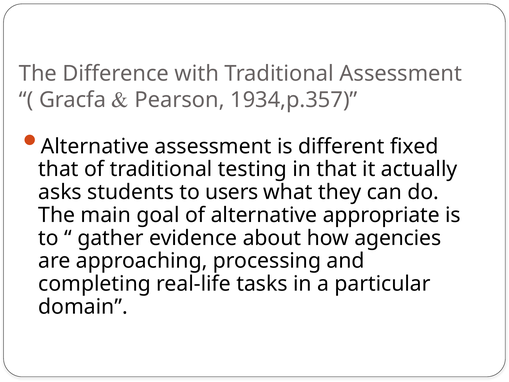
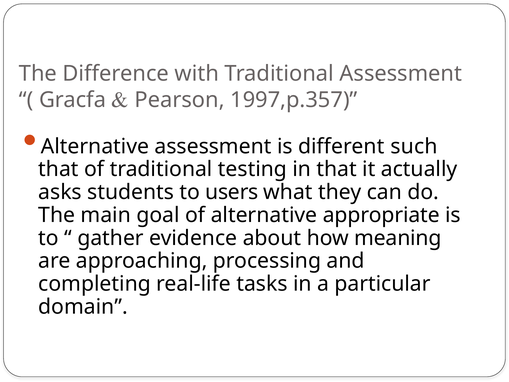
1934,p.357: 1934,p.357 -> 1997,p.357
fixed: fixed -> such
agencies: agencies -> meaning
